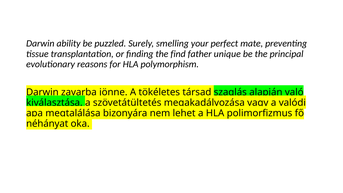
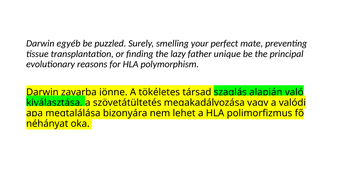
ability: ability -> egyéb
find: find -> lazy
